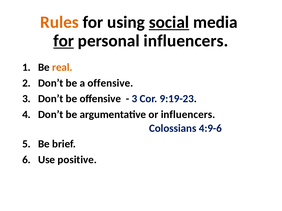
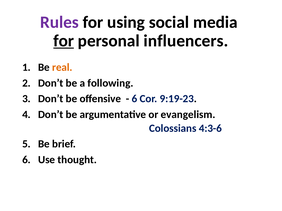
Rules colour: orange -> purple
social underline: present -> none
a offensive: offensive -> following
3 at (135, 99): 3 -> 6
or influencers: influencers -> evangelism
4:9-6: 4:9-6 -> 4:3-6
positive: positive -> thought
